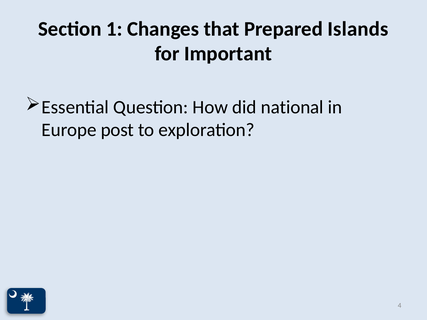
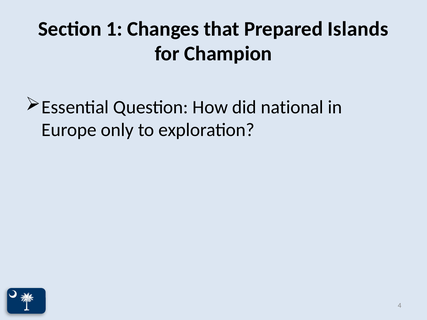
Important: Important -> Champion
post: post -> only
